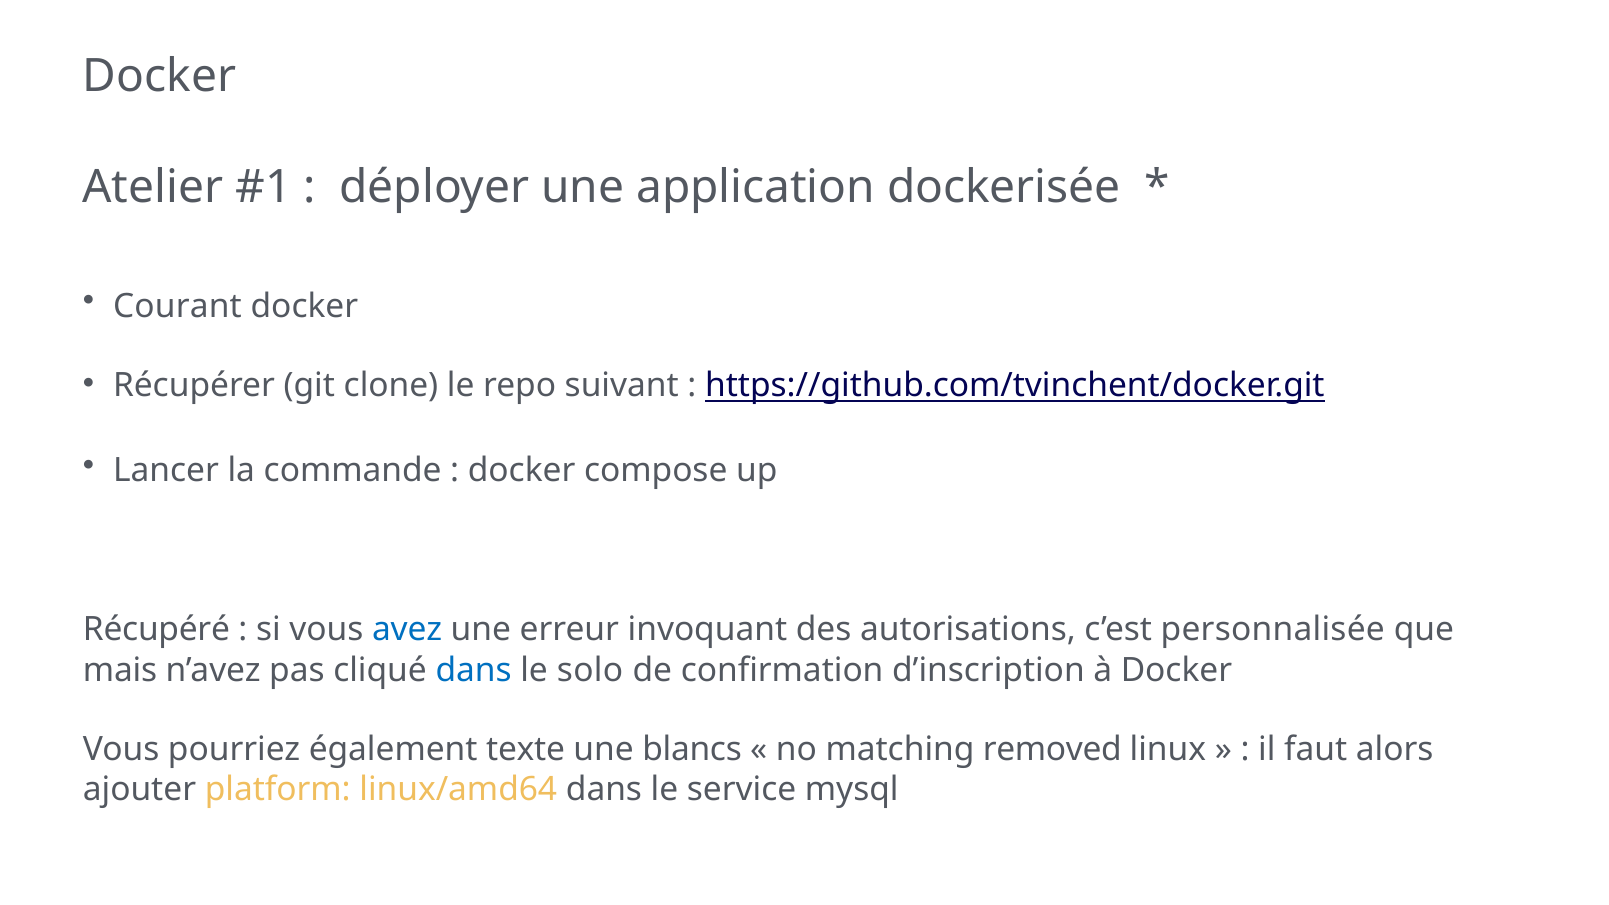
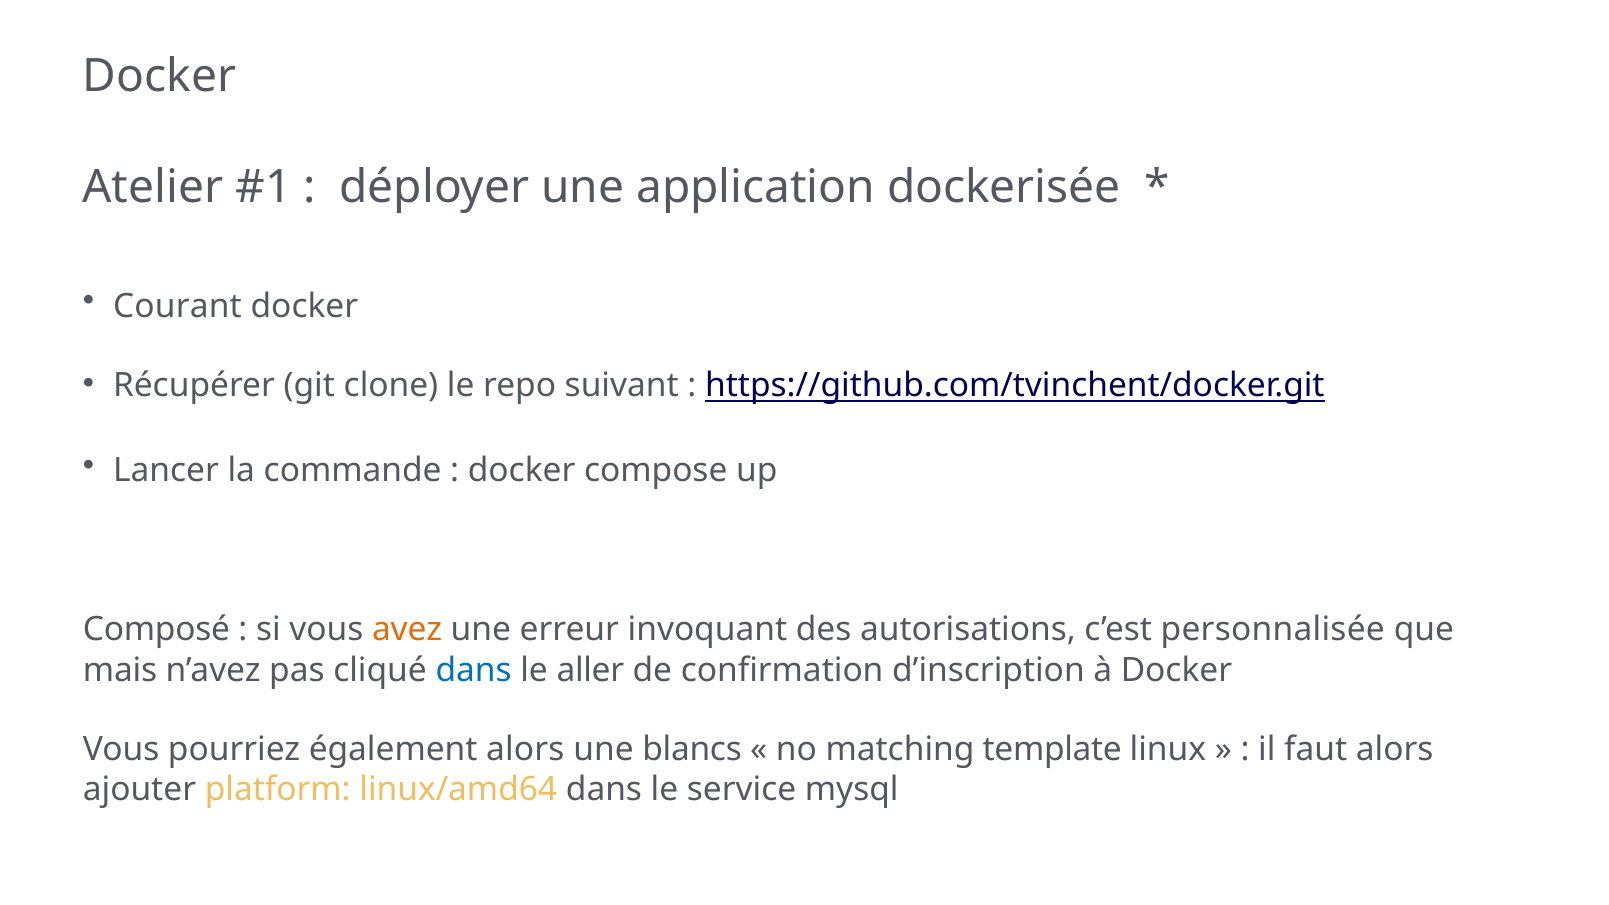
Récupéré: Récupéré -> Composé
avez colour: blue -> orange
solo: solo -> aller
également texte: texte -> alors
removed: removed -> template
